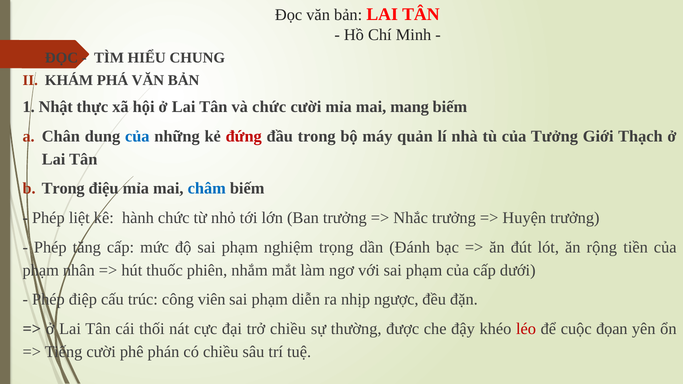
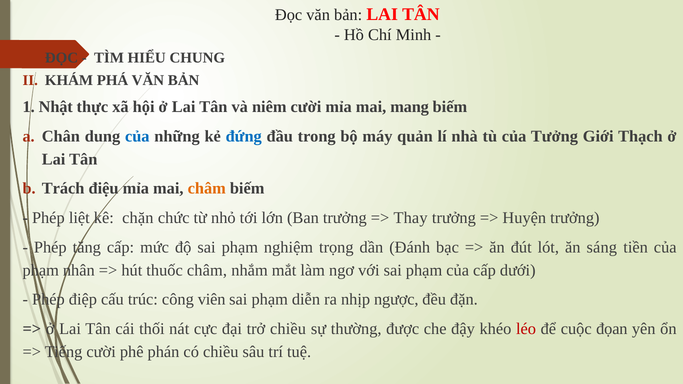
và chức: chức -> niêm
đứng colour: red -> blue
Trong at (63, 189): Trong -> Trách
châm at (207, 189) colour: blue -> orange
hành: hành -> chặn
Nhắc: Nhắc -> Thay
rộng: rộng -> sáng
thuốc phiên: phiên -> châm
